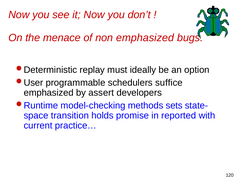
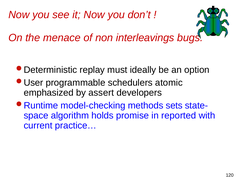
non emphasized: emphasized -> interleavings
suffice: suffice -> atomic
transition: transition -> algorithm
